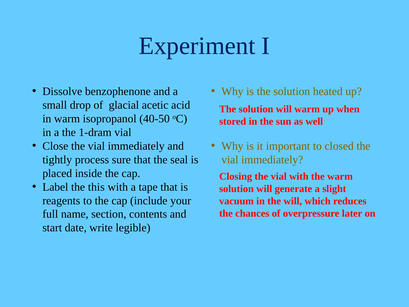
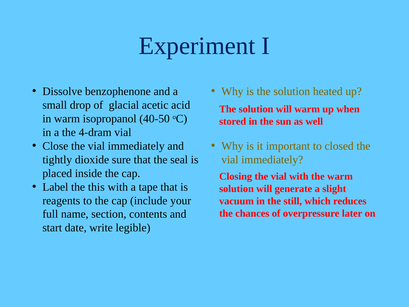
1-dram: 1-dram -> 4-dram
process: process -> dioxide
the will: will -> still
